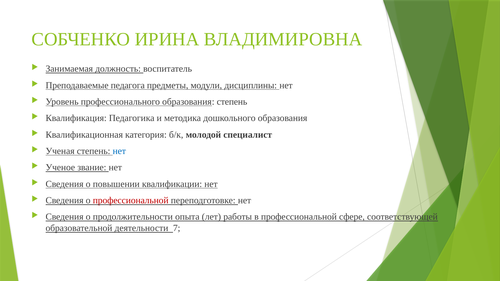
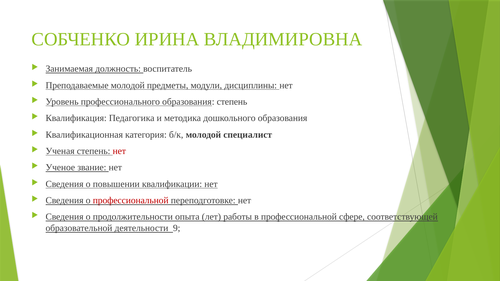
Преподаваемые педагога: педагога -> молодой
нет at (119, 151) colour: blue -> red
7: 7 -> 9
